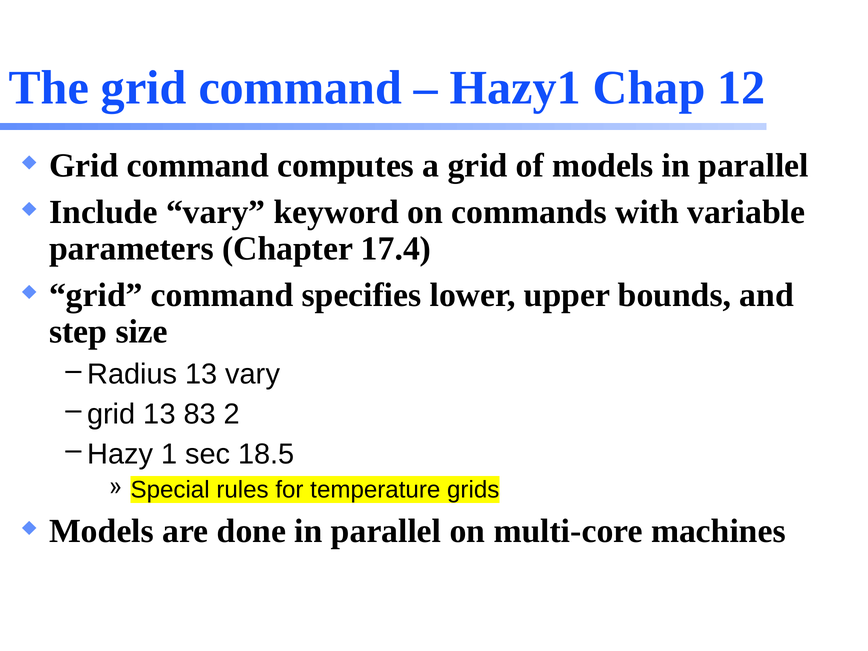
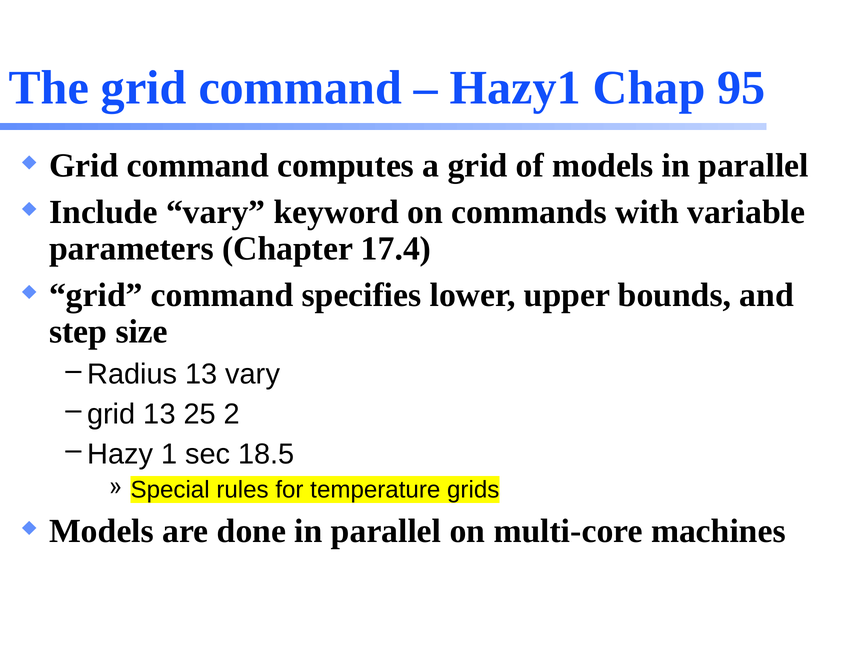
12: 12 -> 95
83: 83 -> 25
